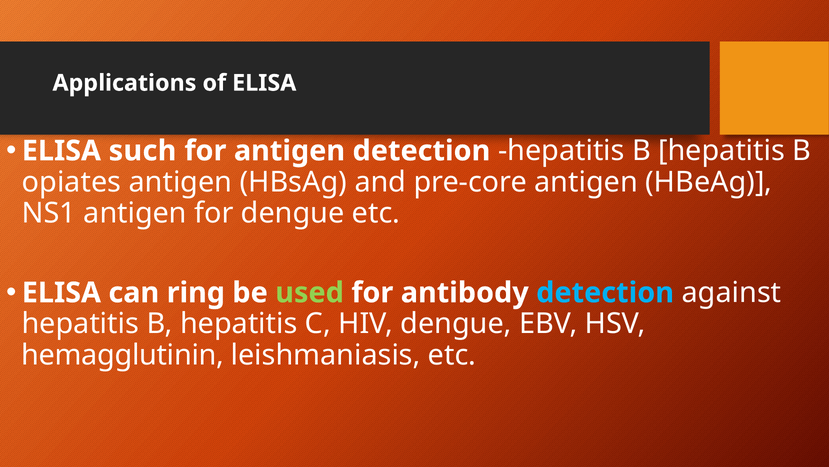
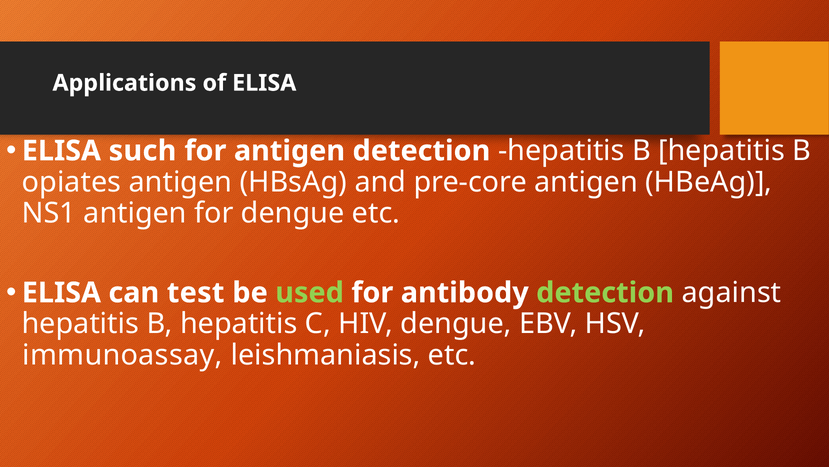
ring: ring -> test
detection at (605, 292) colour: light blue -> light green
hemagglutinin: hemagglutinin -> immunoassay
